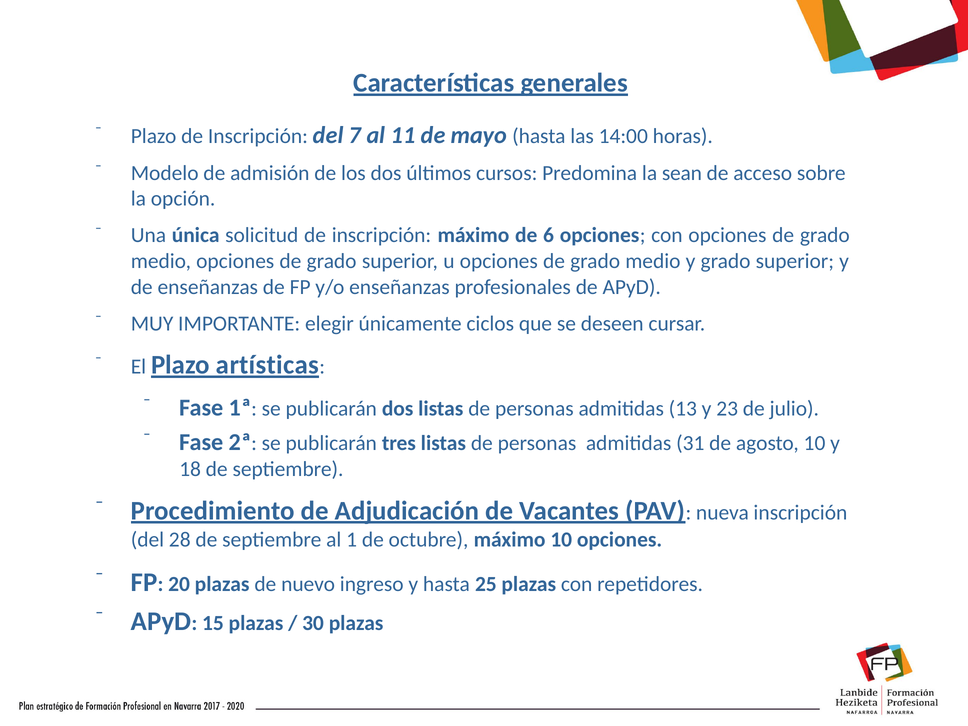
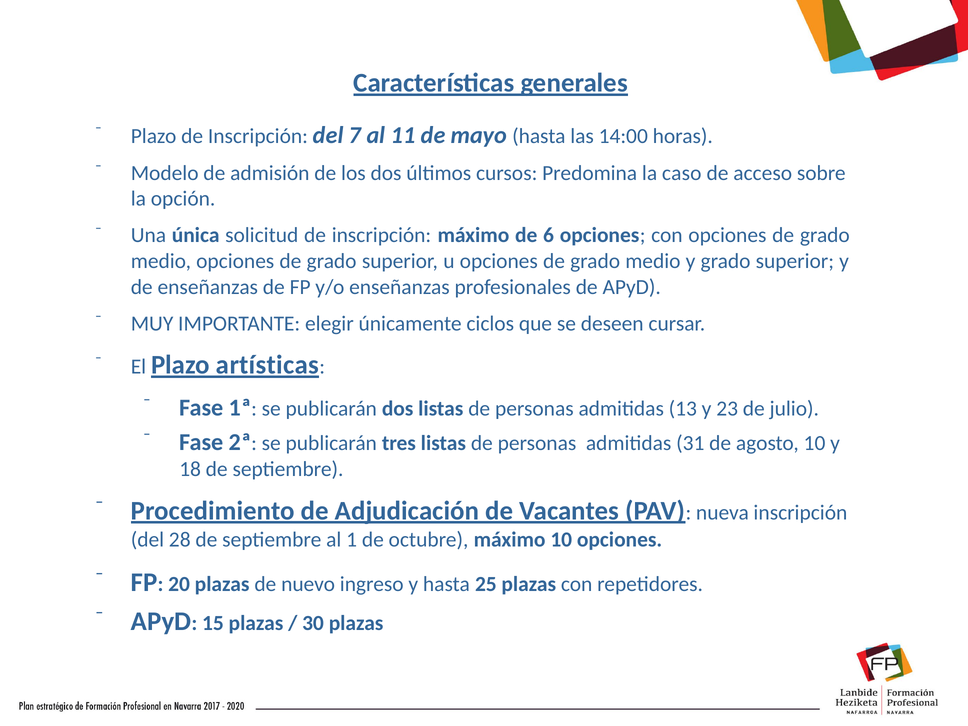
sean: sean -> caso
